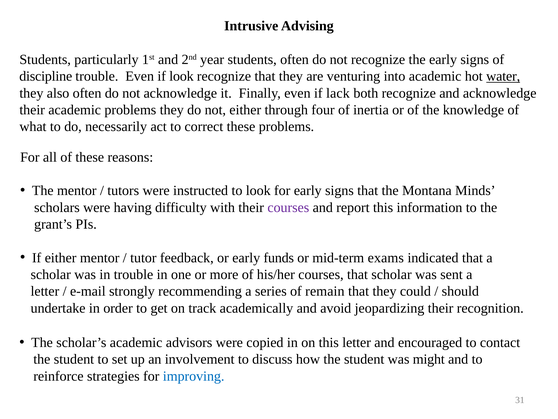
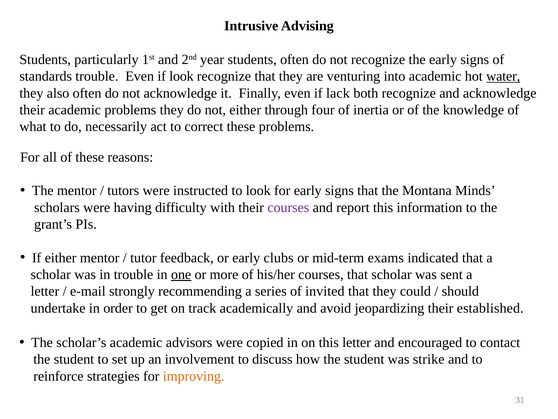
discipline: discipline -> standards
funds: funds -> clubs
one underline: none -> present
remain: remain -> invited
recognition: recognition -> established
might: might -> strike
improving colour: blue -> orange
